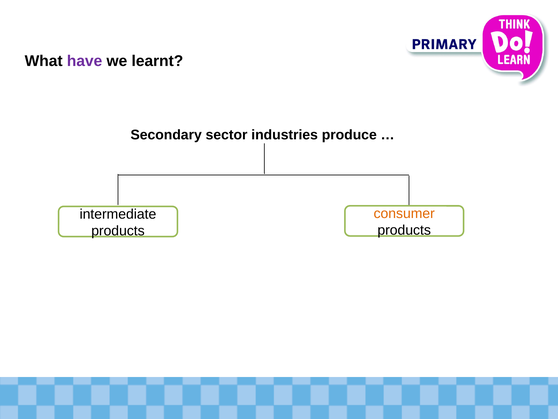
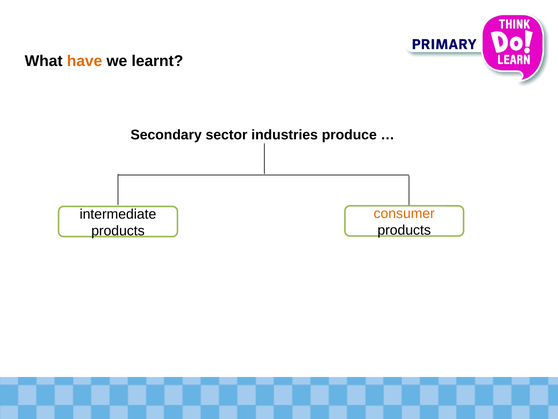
have colour: purple -> orange
